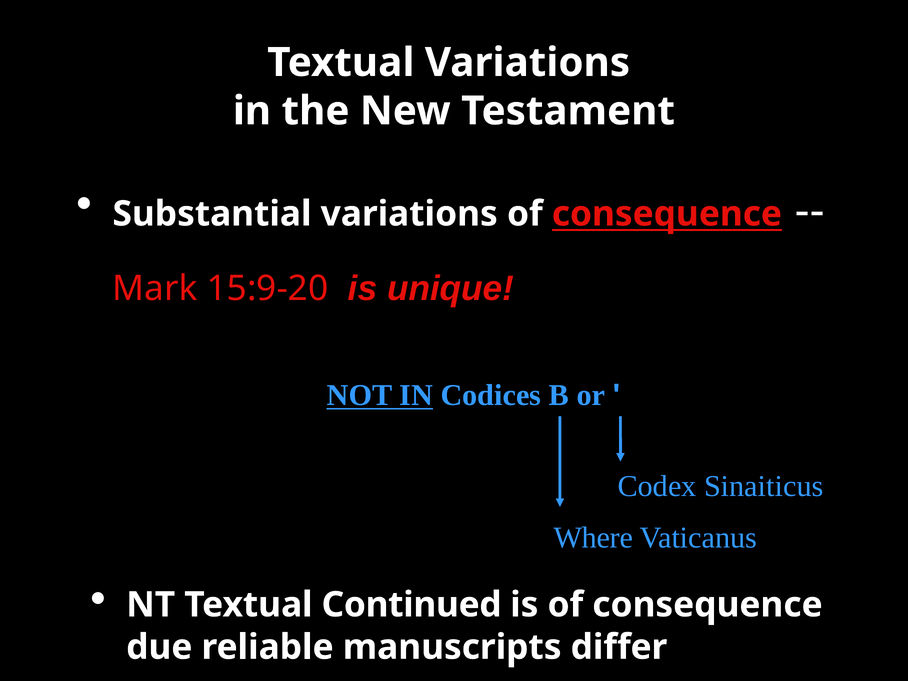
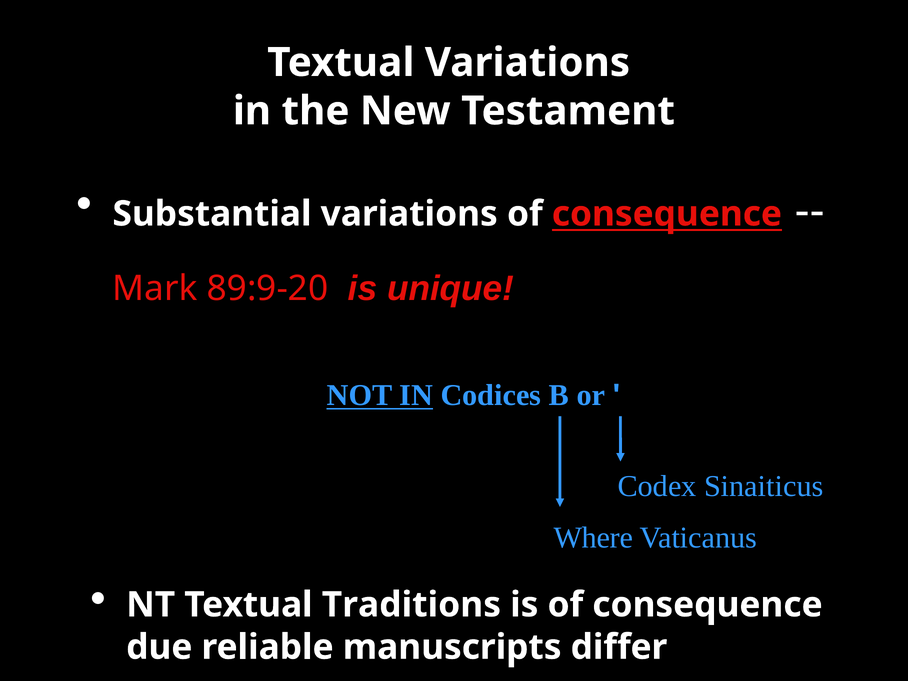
15:9-20: 15:9-20 -> 89:9-20
Continued: Continued -> Traditions
